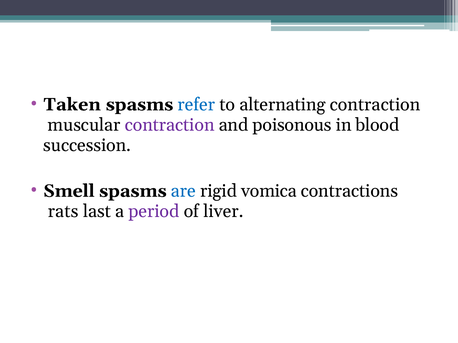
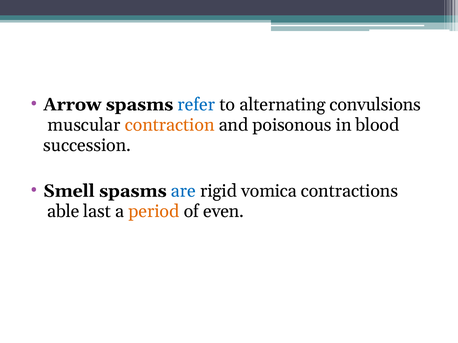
Taken: Taken -> Arrow
alternating contraction: contraction -> convulsions
contraction at (170, 125) colour: purple -> orange
rats: rats -> able
period colour: purple -> orange
liver: liver -> even
